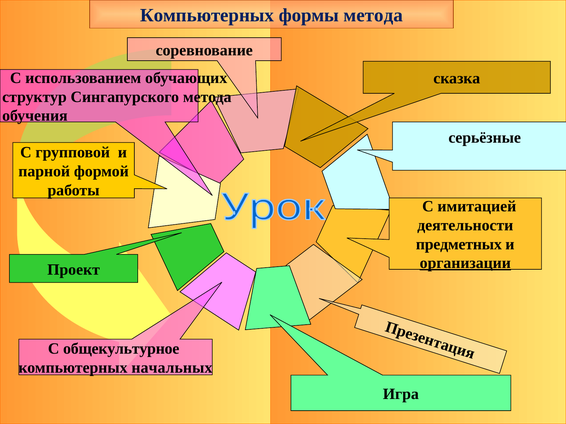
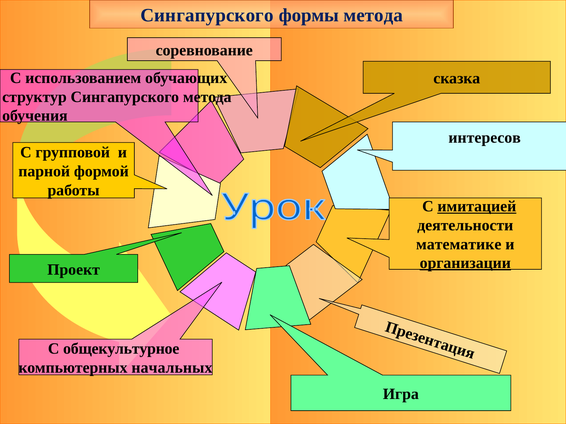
Компьютерных at (207, 15): Компьютерных -> Сингапурского
серьёзные: серьёзные -> интересов
имитацией underline: none -> present
предметных: предметных -> математике
